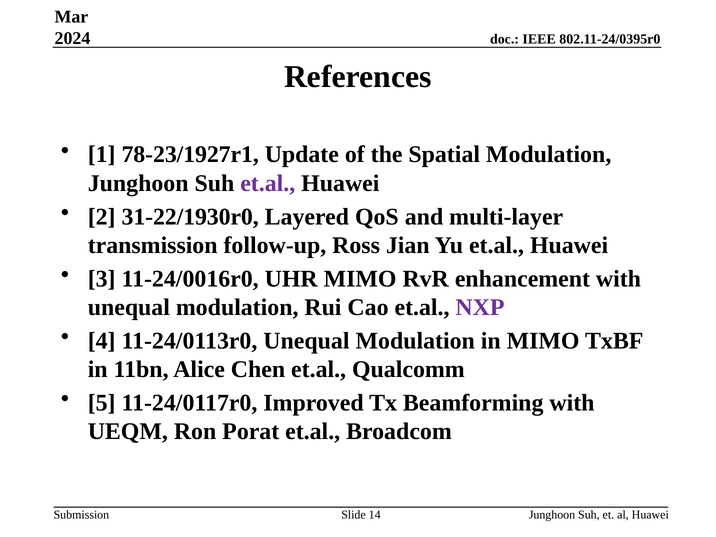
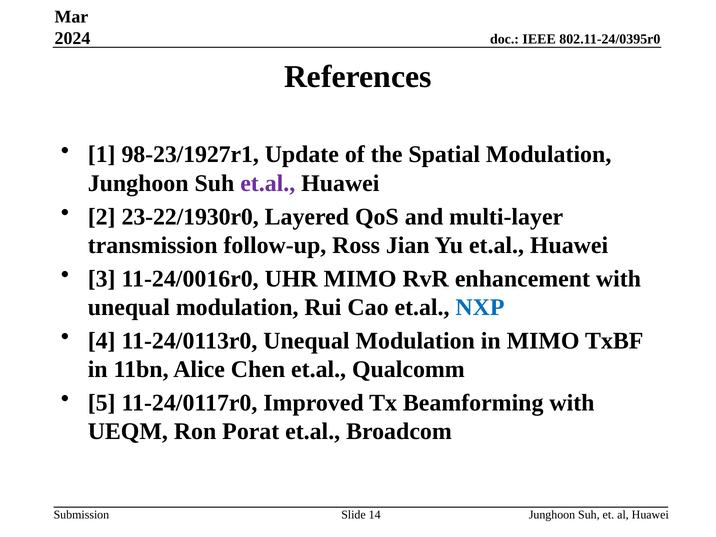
78-23/1927r1: 78-23/1927r1 -> 98-23/1927r1
31-22/1930r0: 31-22/1930r0 -> 23-22/1930r0
NXP colour: purple -> blue
